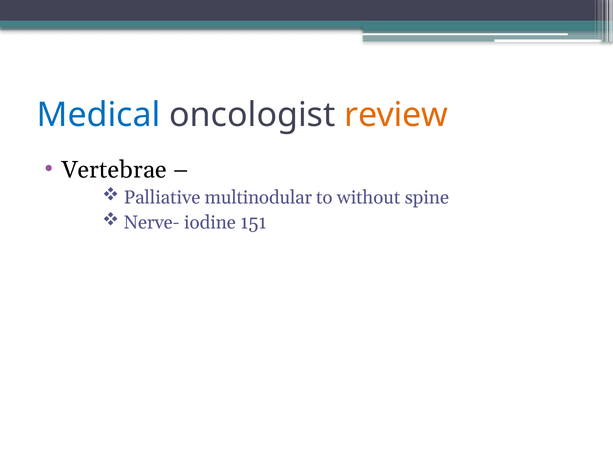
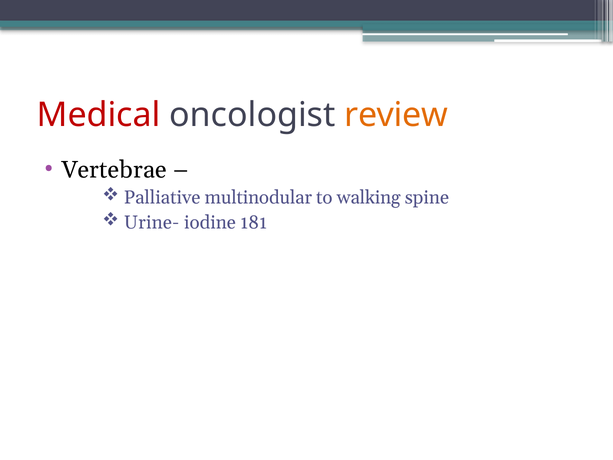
Medical colour: blue -> red
without: without -> walking
Nerve-: Nerve- -> Urine-
151: 151 -> 181
